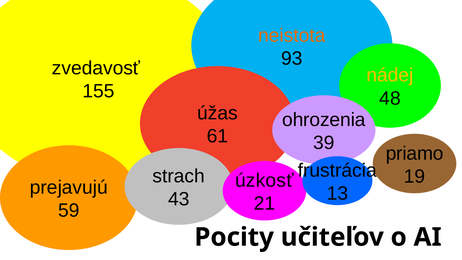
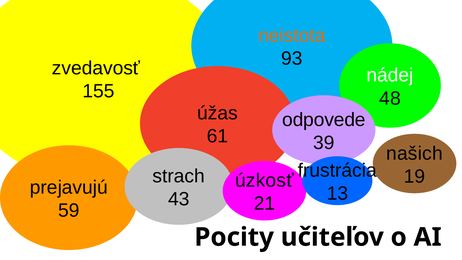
nádej colour: yellow -> white
ohrozenia: ohrozenia -> odpovede
priamo: priamo -> našich
